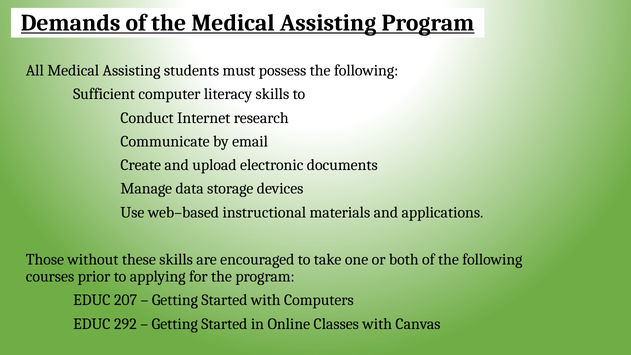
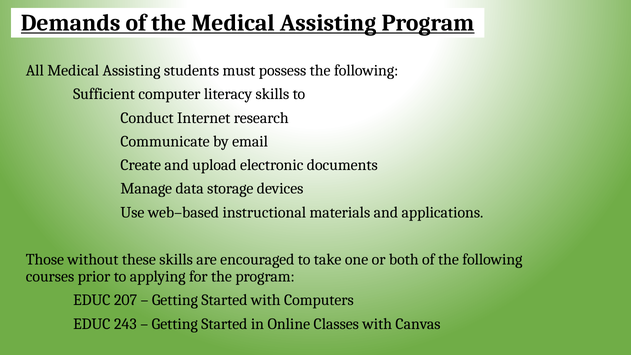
292: 292 -> 243
